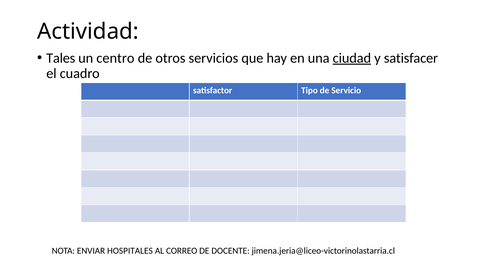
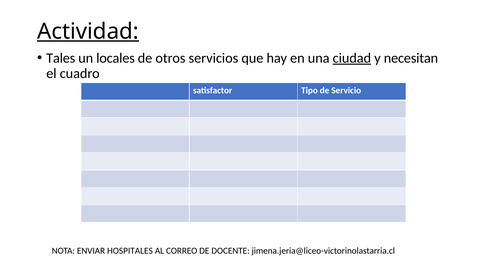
Actividad underline: none -> present
centro: centro -> locales
satisfacer: satisfacer -> necesitan
